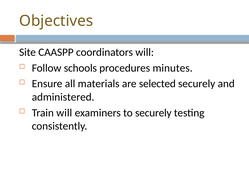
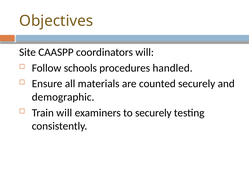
minutes: minutes -> handled
selected: selected -> counted
administered: administered -> demographic
